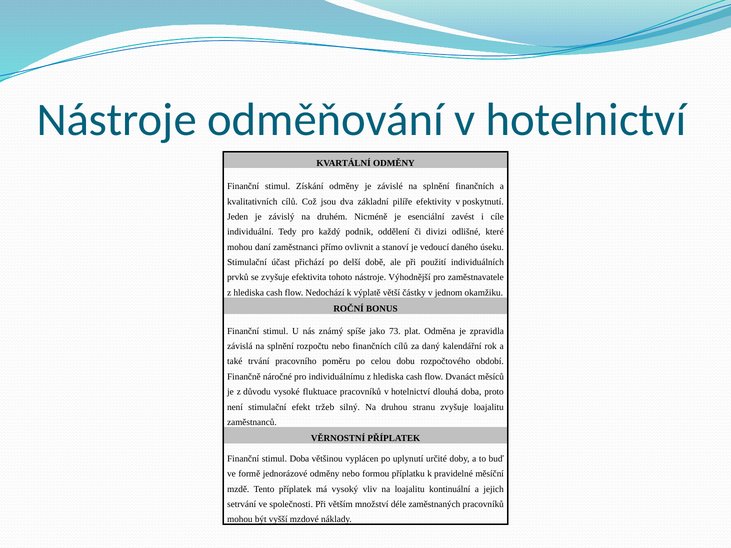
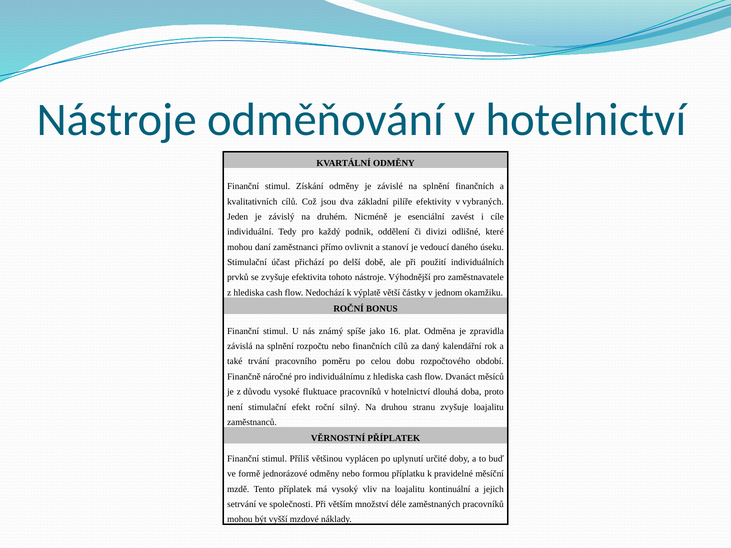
poskytnutí: poskytnutí -> vybraných
73: 73 -> 16
efekt tržeb: tržeb -> roční
stimul Doba: Doba -> Příliš
